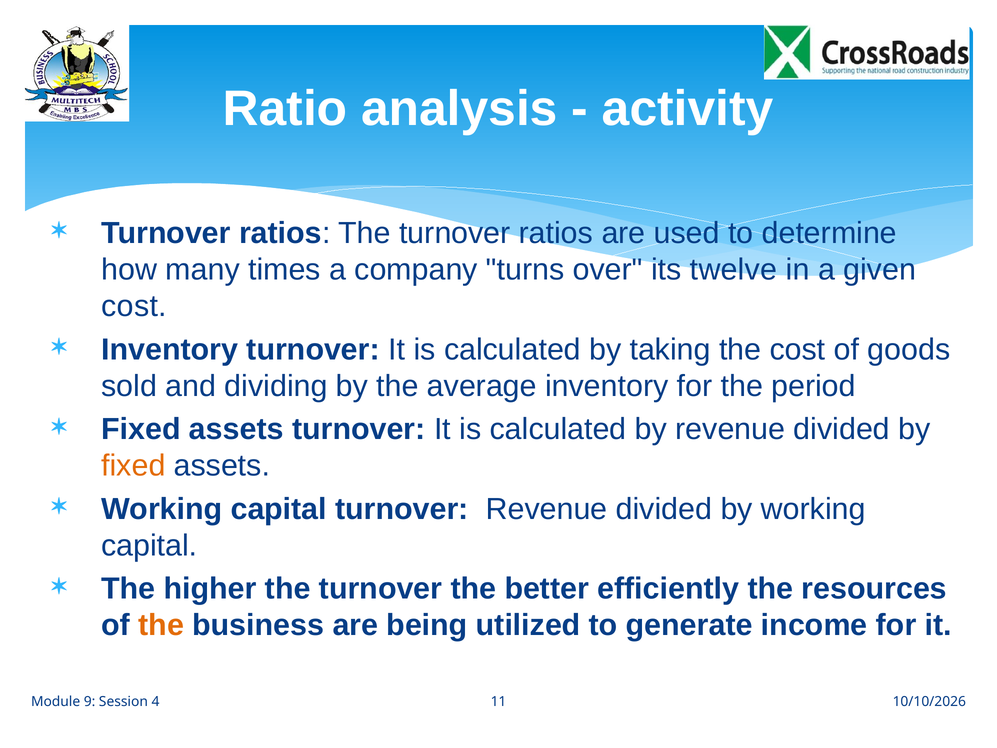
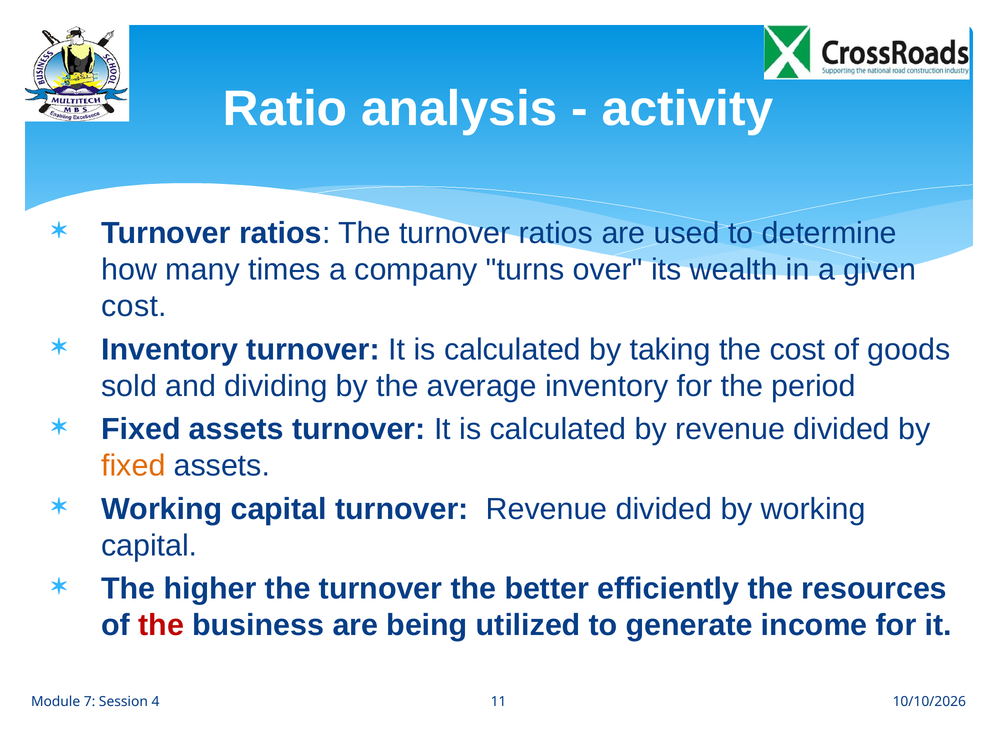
twelve: twelve -> wealth
the at (161, 625) colour: orange -> red
9: 9 -> 7
